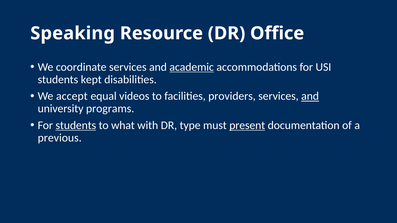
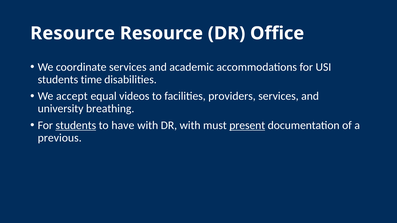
Speaking at (73, 33): Speaking -> Resource
academic underline: present -> none
kept: kept -> time
and at (310, 96) underline: present -> none
programs: programs -> breathing
what: what -> have
DR type: type -> with
